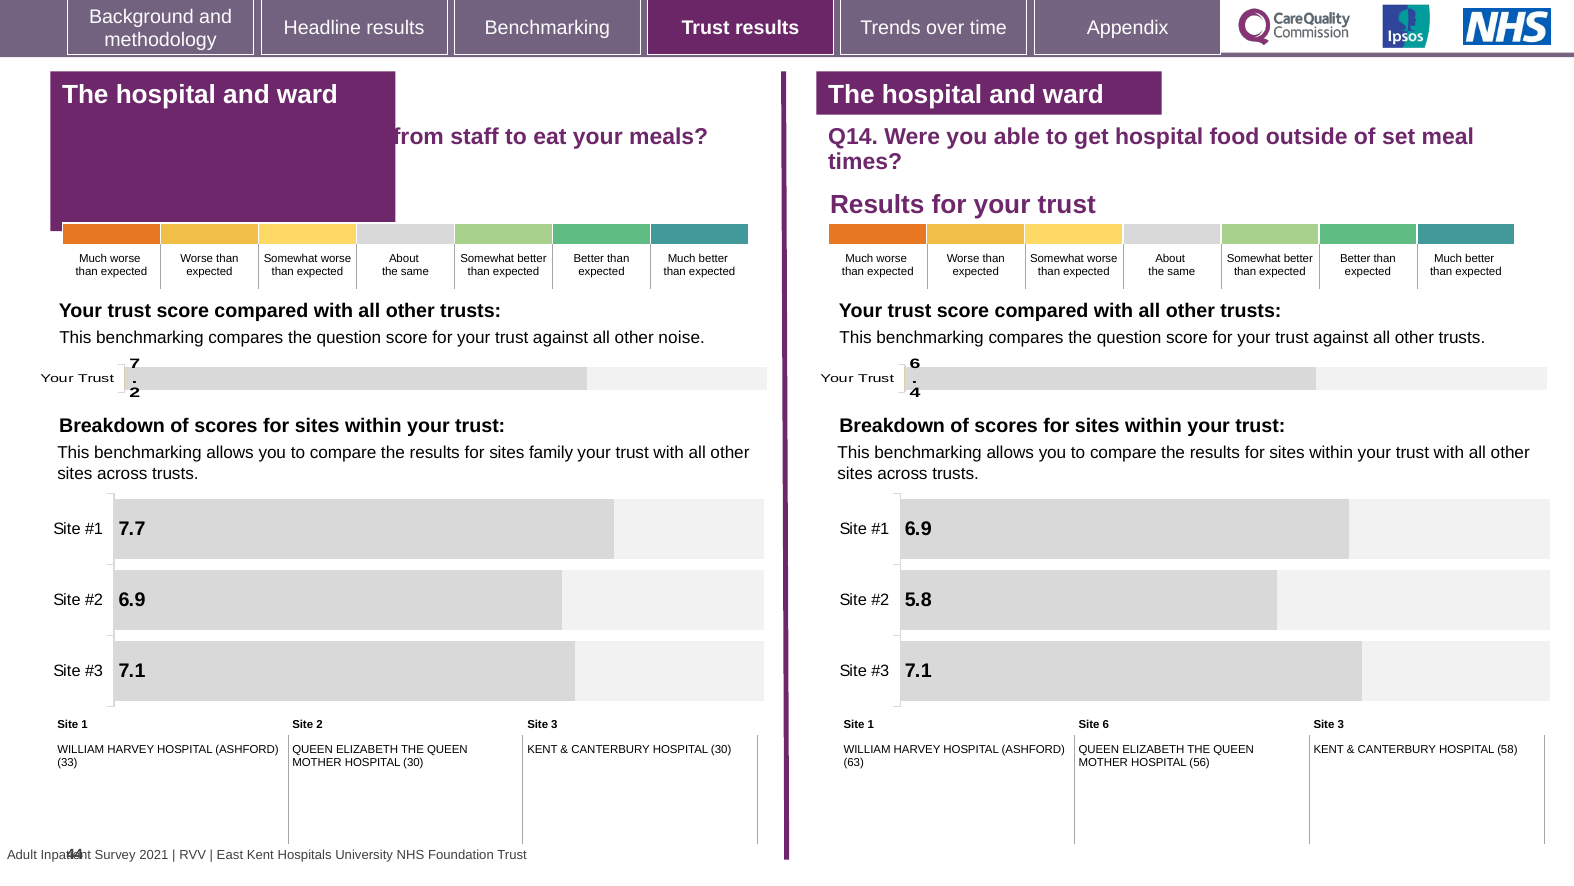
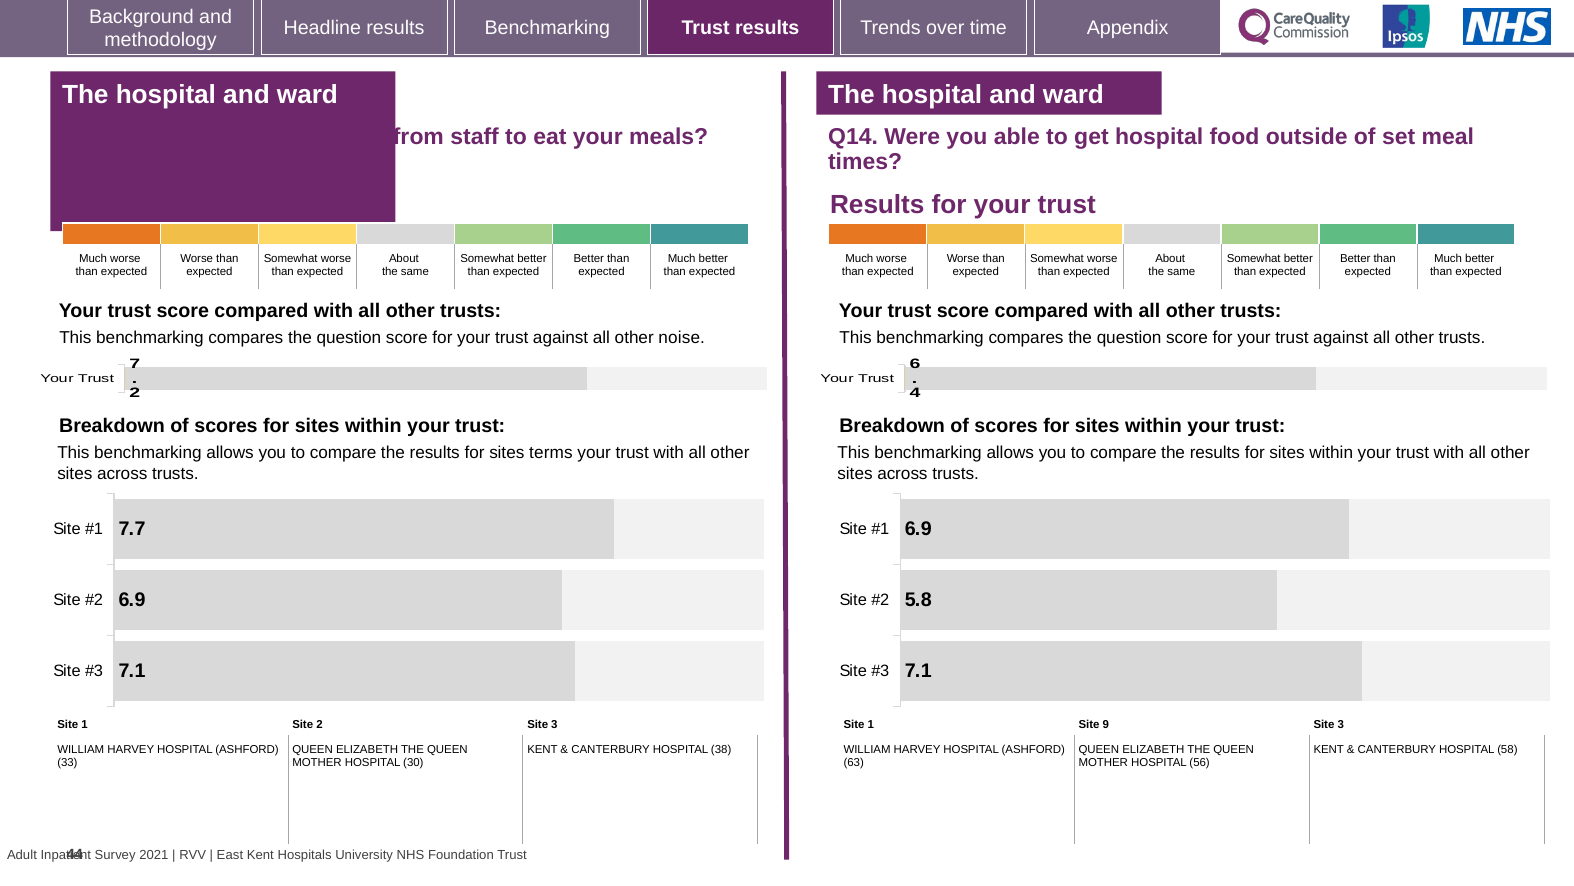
family: family -> terms
Site 6: 6 -> 9
CANTERBURY HOSPITAL 30: 30 -> 38
